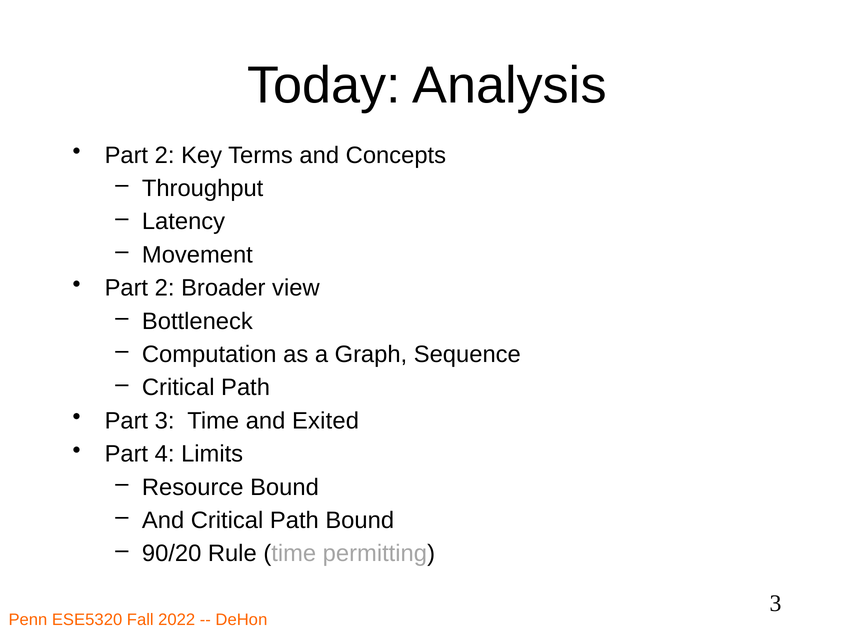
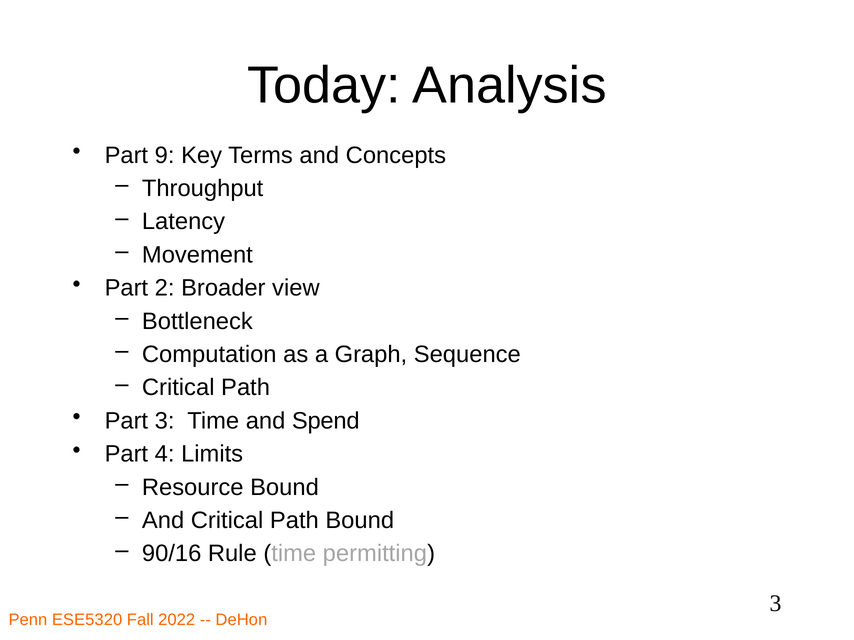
2 at (165, 155): 2 -> 9
Exited: Exited -> Spend
90/20: 90/20 -> 90/16
